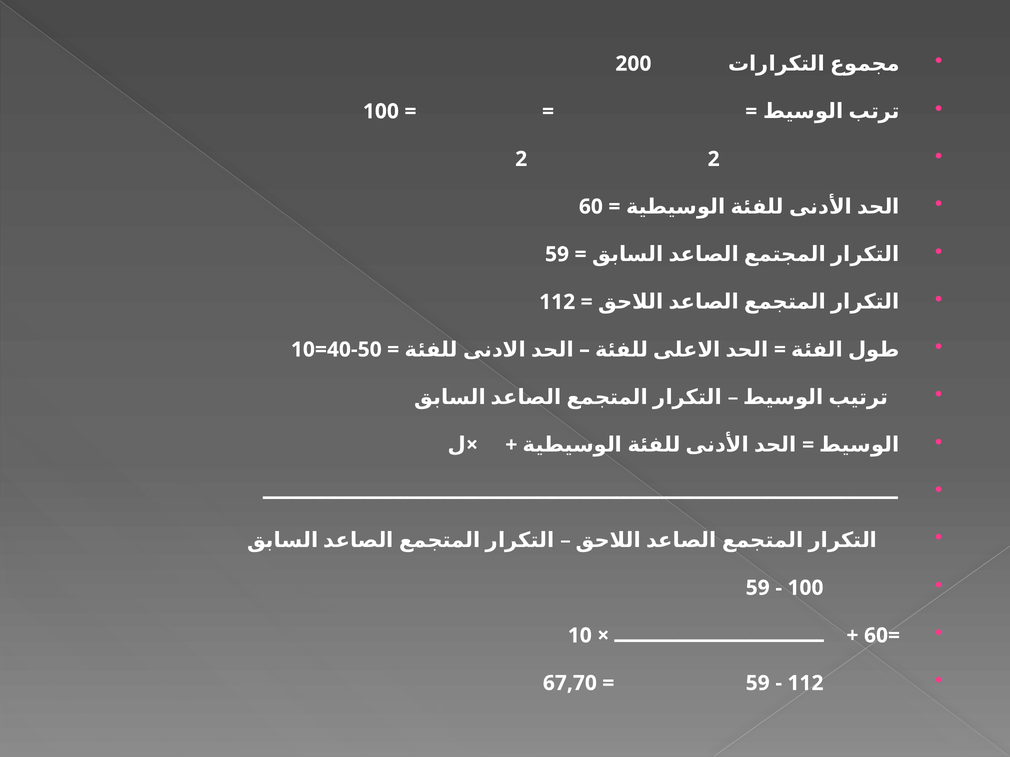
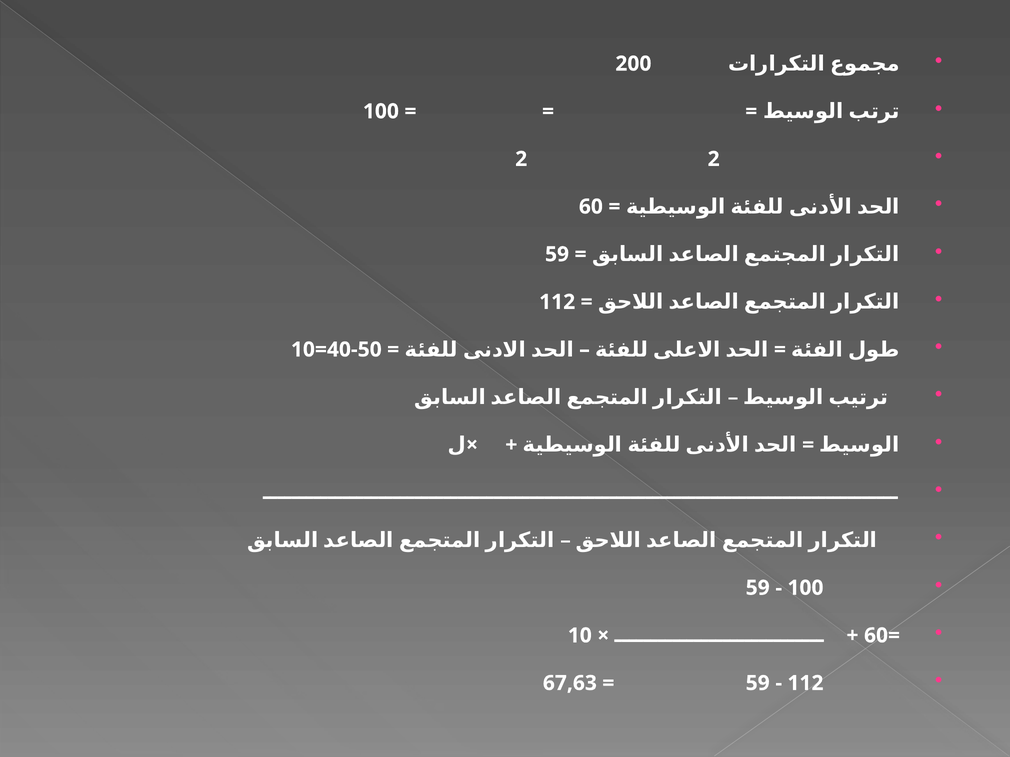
67,70: 67,70 -> 67,63
